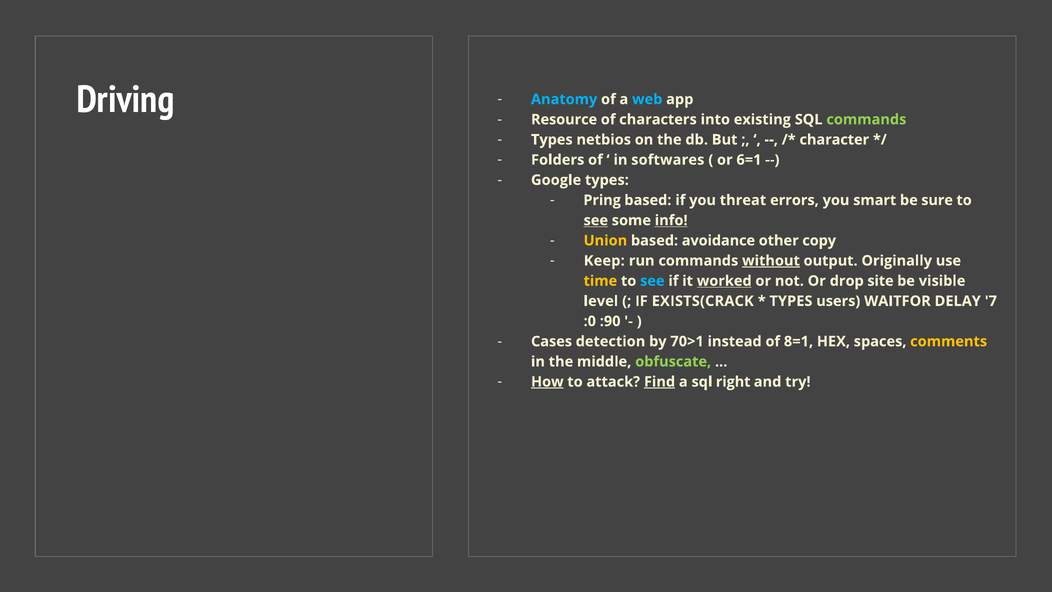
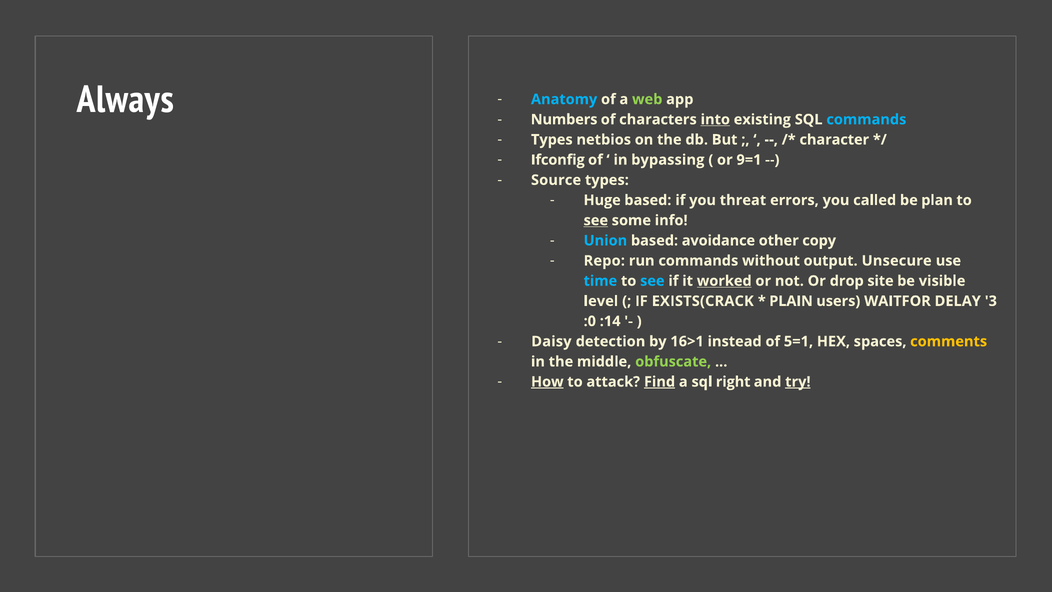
Driving: Driving -> Always
web colour: light blue -> light green
Resource: Resource -> Numbers
into underline: none -> present
commands at (866, 119) colour: light green -> light blue
Folders: Folders -> Ifconfig
softwares: softwares -> bypassing
6=1: 6=1 -> 9=1
Google: Google -> Source
Pring: Pring -> Huge
smart: smart -> called
sure: sure -> plan
info underline: present -> none
Union colour: yellow -> light blue
Keep: Keep -> Repo
without underline: present -> none
Originally: Originally -> Unsecure
time colour: yellow -> light blue
TYPES at (791, 301): TYPES -> PLAIN
7: 7 -> 3
:90: :90 -> :14
Cases: Cases -> Daisy
70>1: 70>1 -> 16>1
8=1: 8=1 -> 5=1
try underline: none -> present
